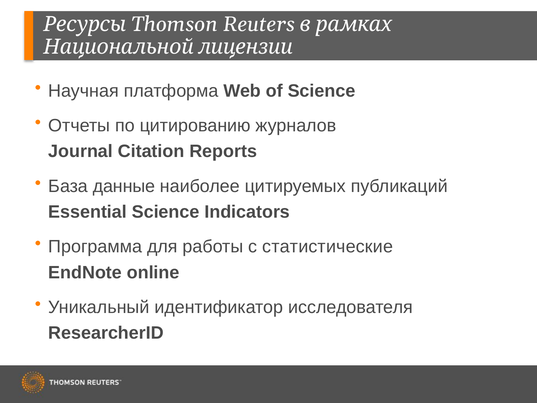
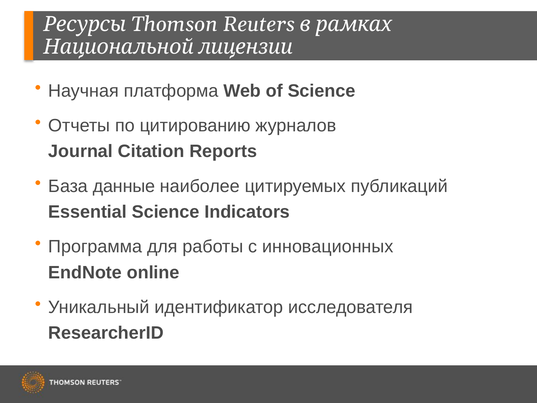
статистические: статистические -> инновационных
